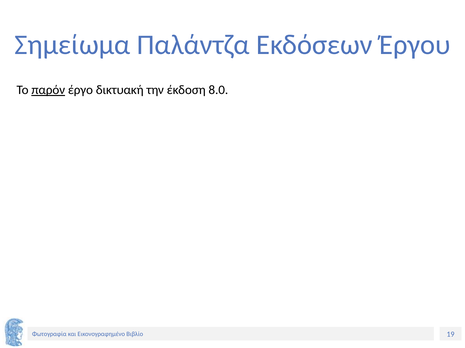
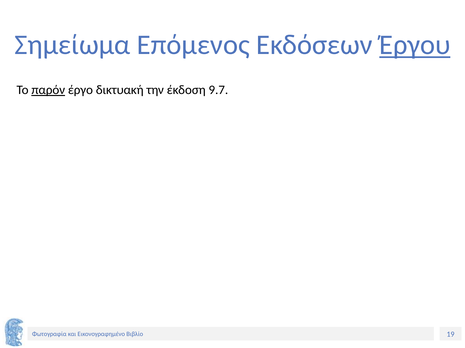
Παλάντζα: Παλάντζα -> Επόμενος
Έργου underline: none -> present
8.0: 8.0 -> 9.7
